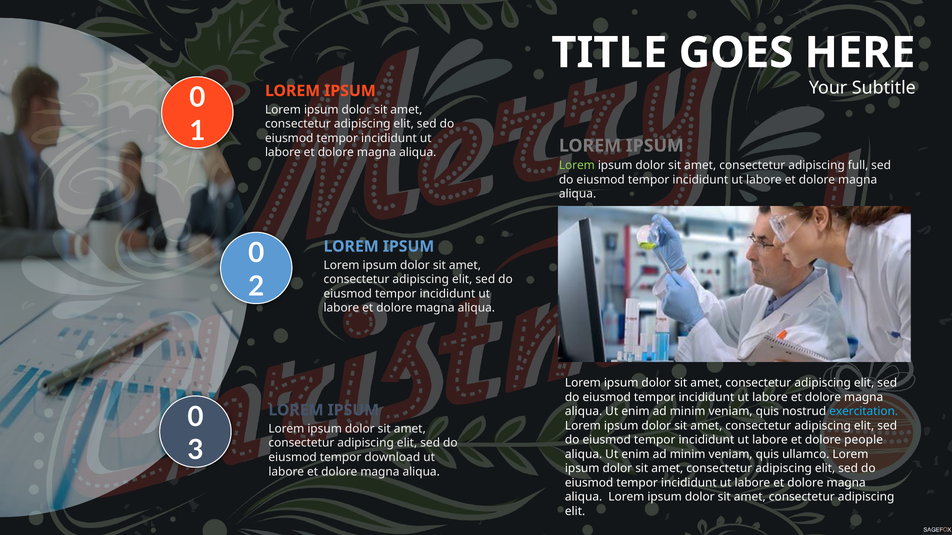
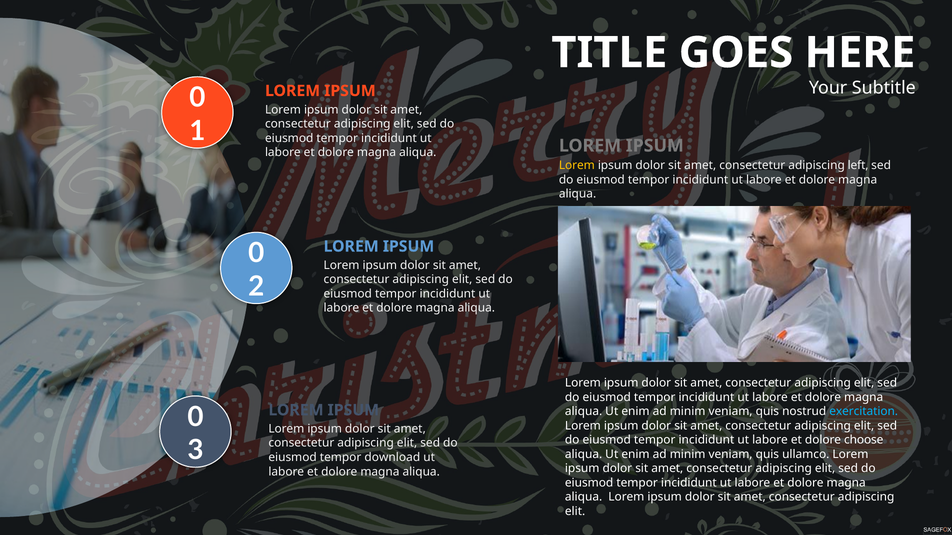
Lorem at (577, 166) colour: light green -> yellow
full: full -> left
people: people -> choose
